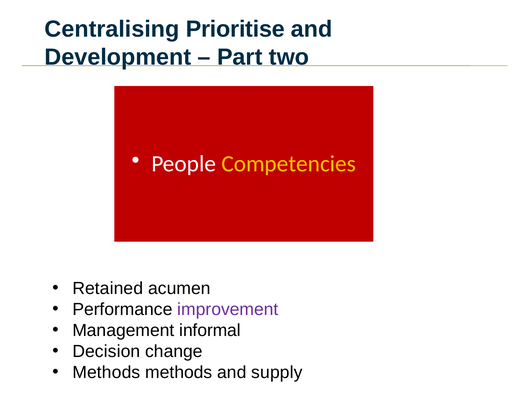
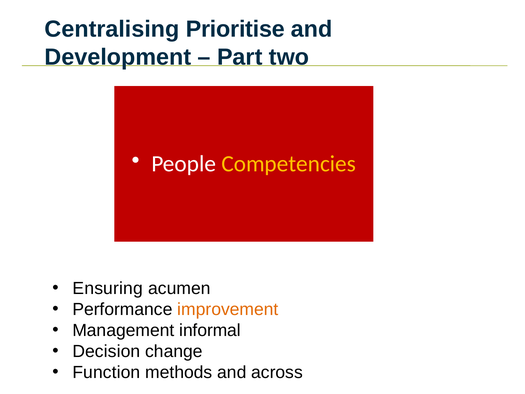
Retained: Retained -> Ensuring
improvement colour: purple -> orange
Methods at (106, 372): Methods -> Function
supply: supply -> across
